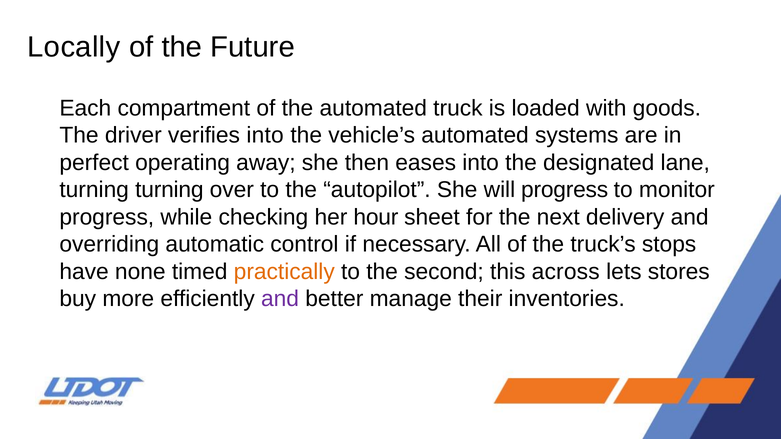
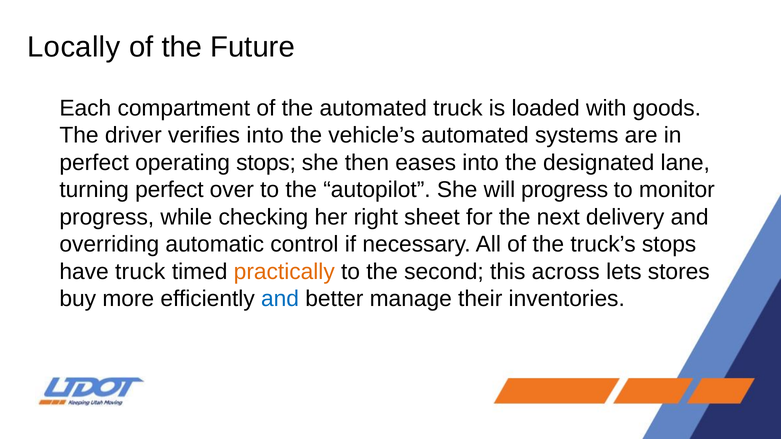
operating away: away -> stops
turning turning: turning -> perfect
hour: hour -> right
have none: none -> truck
and at (280, 299) colour: purple -> blue
